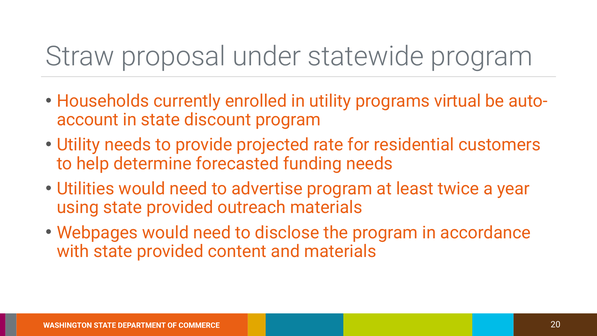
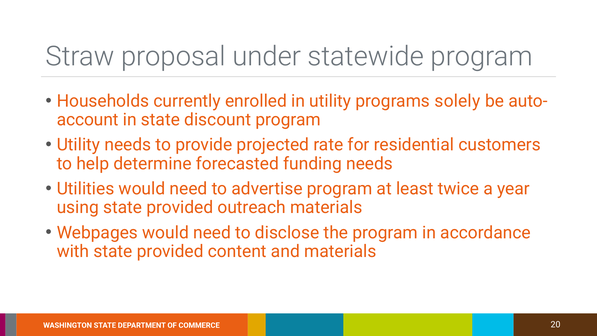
virtual: virtual -> solely
